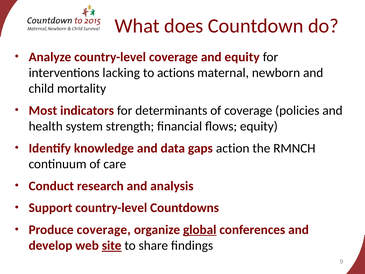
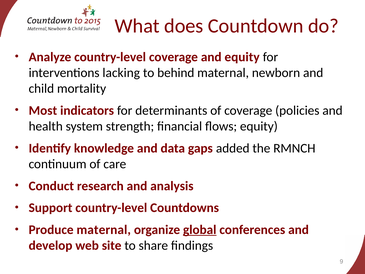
actions: actions -> behind
action: action -> added
Produce coverage: coverage -> maternal
site underline: present -> none
